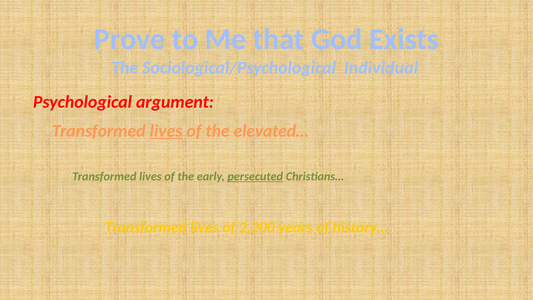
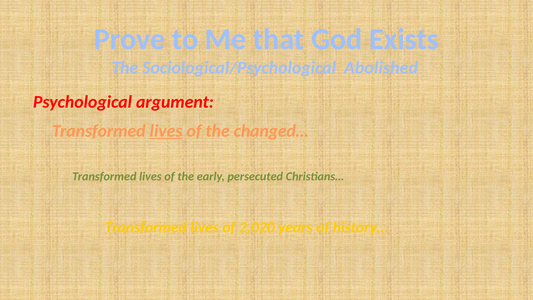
Individual: Individual -> Abolished
elevated…: elevated… -> changed…
persecuted underline: present -> none
2,200: 2,200 -> 2,020
